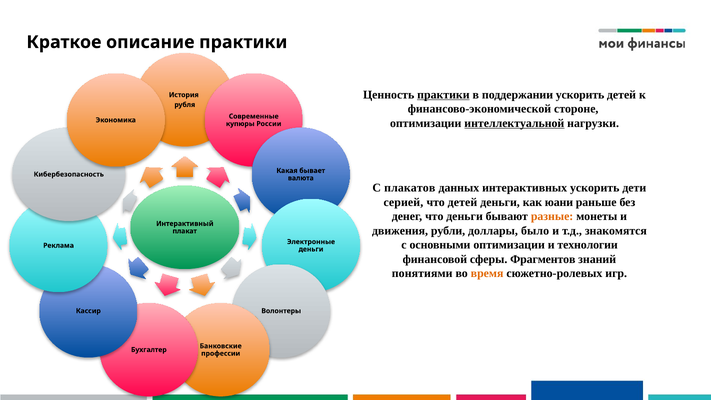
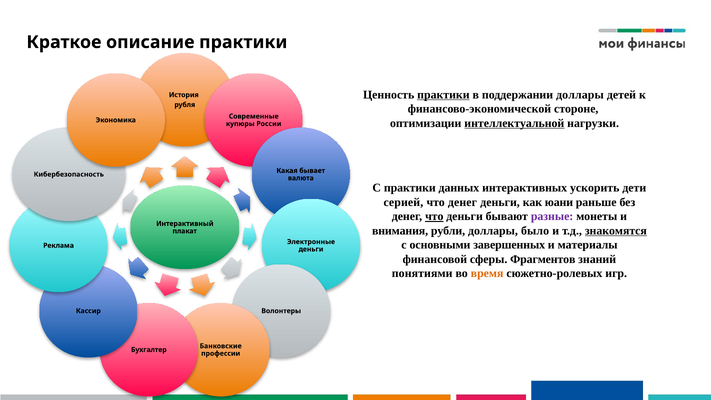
поддержании ускорить: ускорить -> доллары
С плакатов: плакатов -> практики
что детей: детей -> денег
что at (434, 216) underline: none -> present
разные colour: orange -> purple
движения: движения -> внимания
знакомятся underline: none -> present
основными оптимизации: оптимизации -> завершенных
технологии: технологии -> материалы
